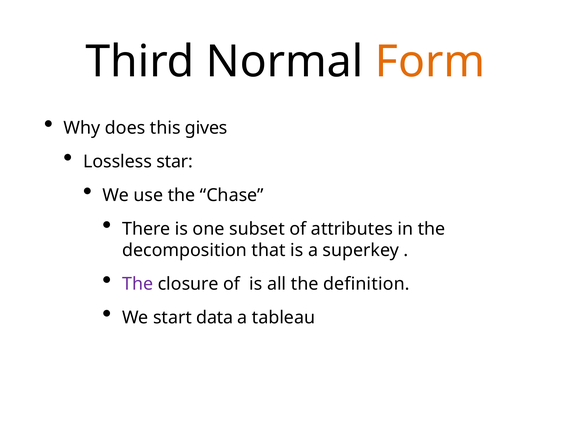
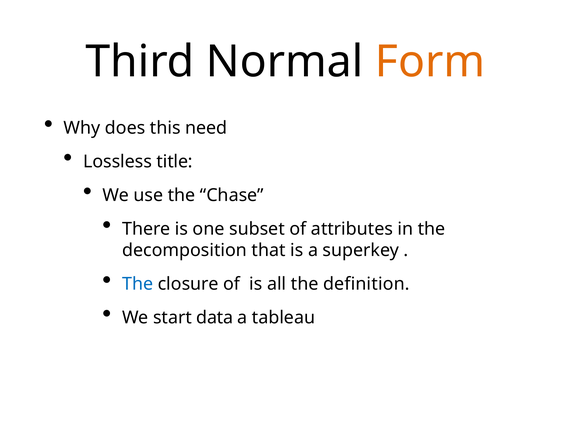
gives: gives -> need
star: star -> title
The at (138, 284) colour: purple -> blue
